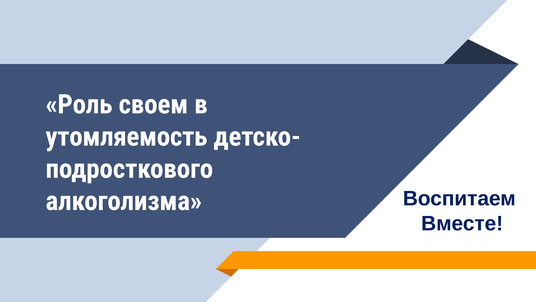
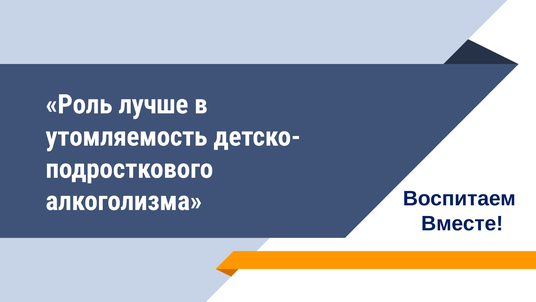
своем: своем -> лучше
